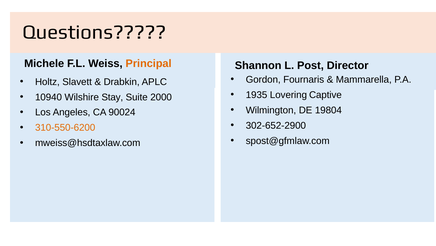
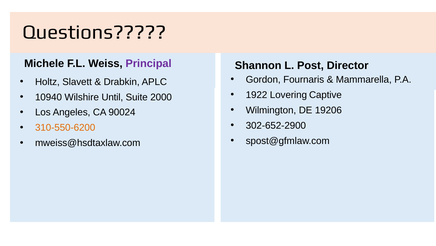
Principal colour: orange -> purple
1935: 1935 -> 1922
Stay: Stay -> Until
19804: 19804 -> 19206
